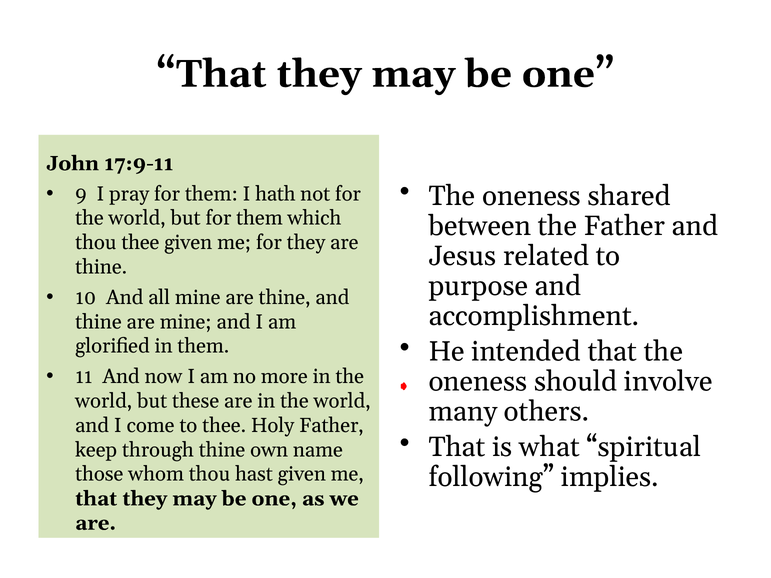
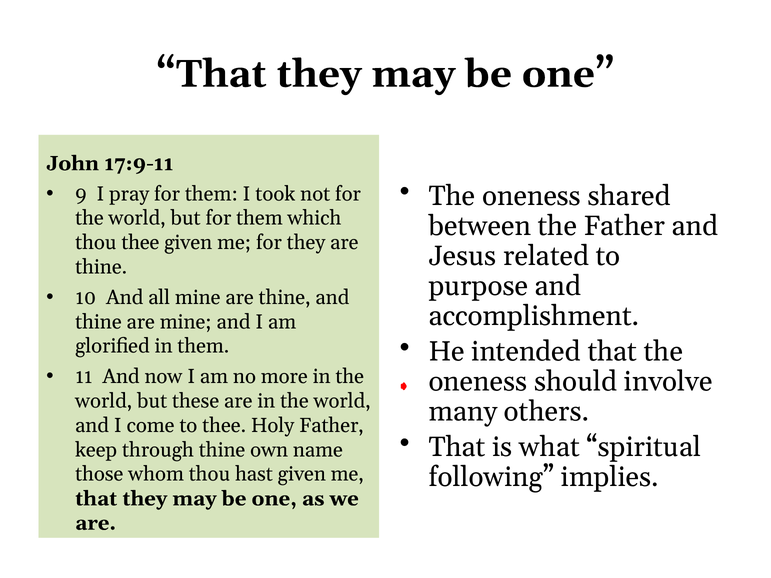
hath: hath -> took
